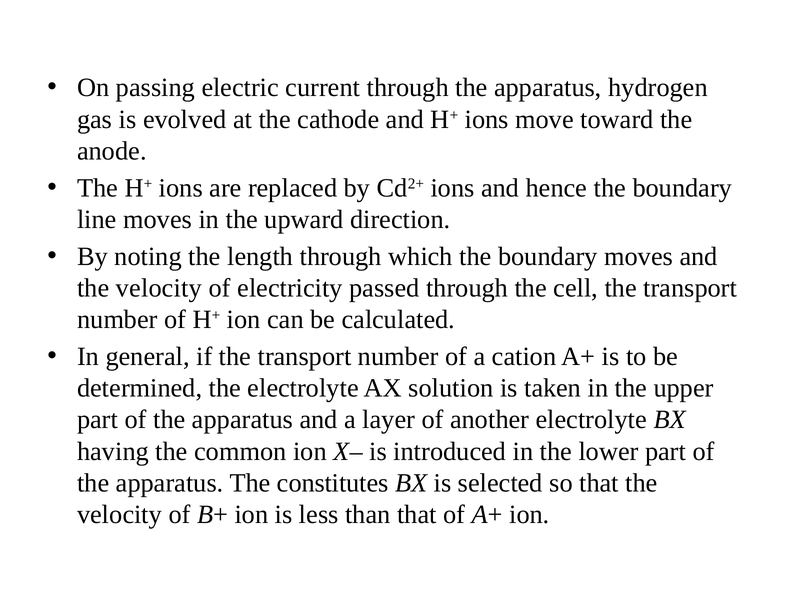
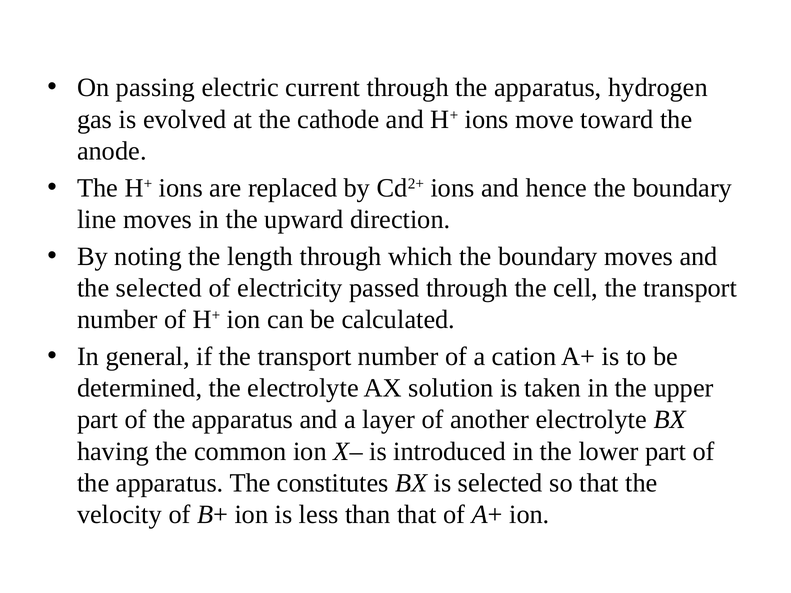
velocity at (159, 288): velocity -> selected
